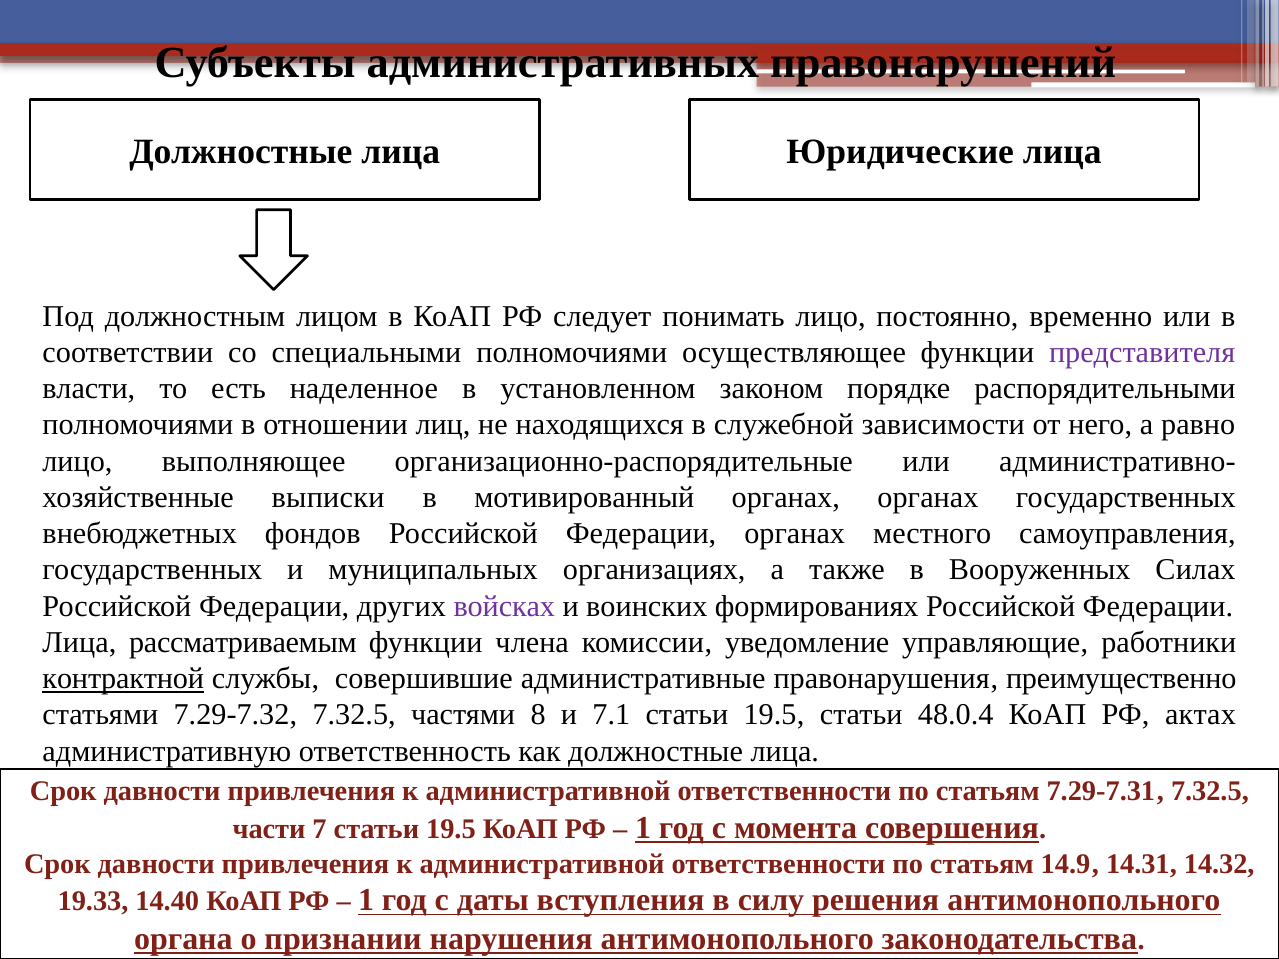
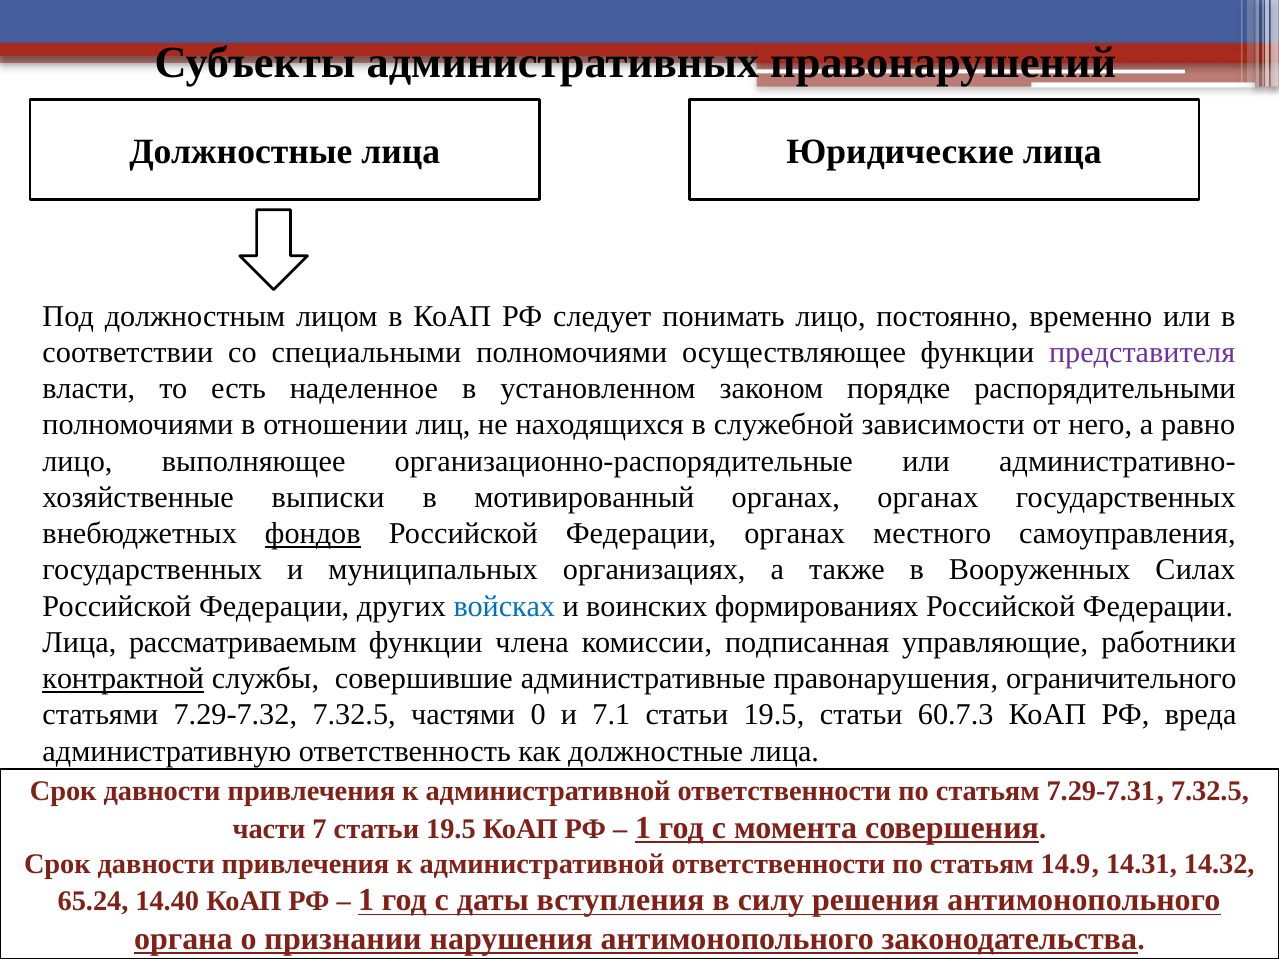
фондов underline: none -> present
войсках colour: purple -> blue
уведомление: уведомление -> подписанная
преимущественно: преимущественно -> ограничительного
8: 8 -> 0
48.0.4: 48.0.4 -> 60.7.3
актах: актах -> вреда
19.33: 19.33 -> 65.24
